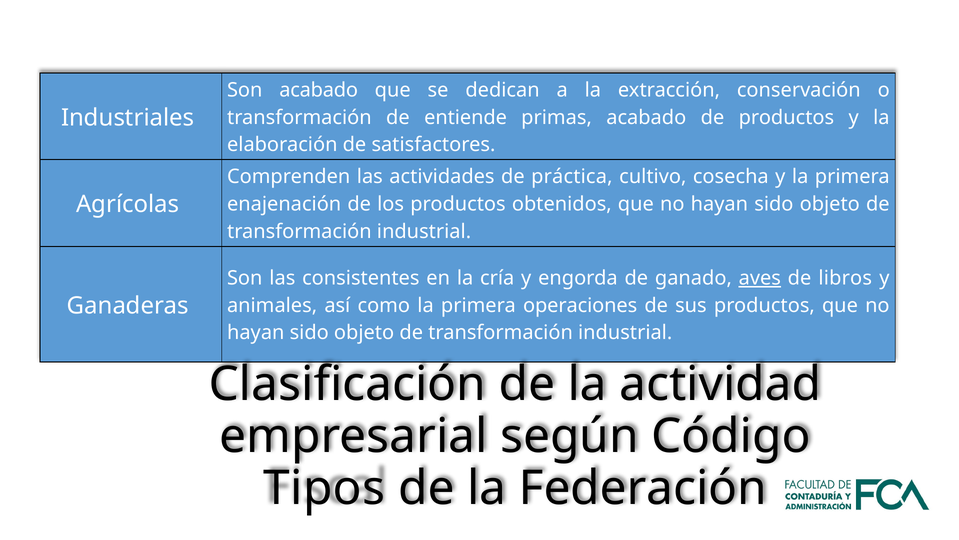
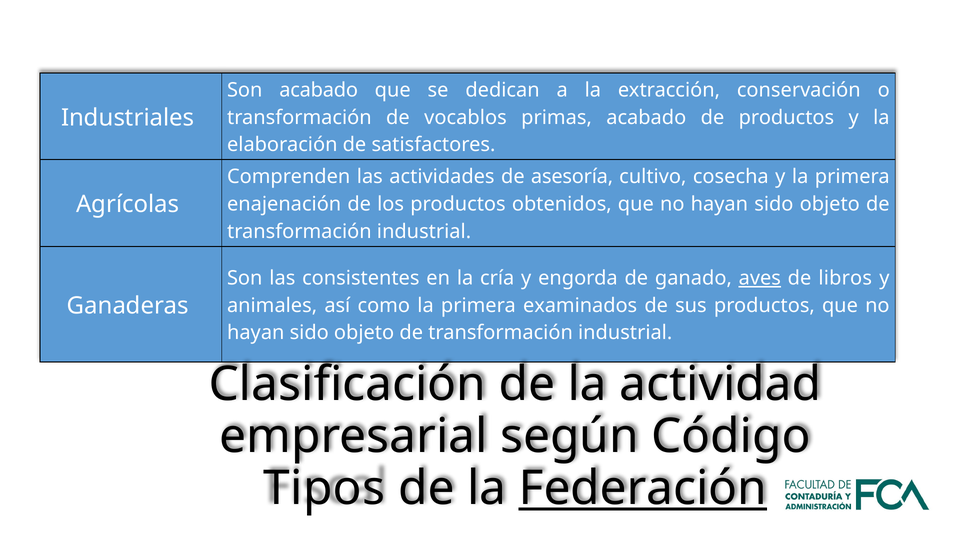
entiende: entiende -> vocablos
práctica: práctica -> asesoría
operaciones: operaciones -> examinados
Federación underline: none -> present
